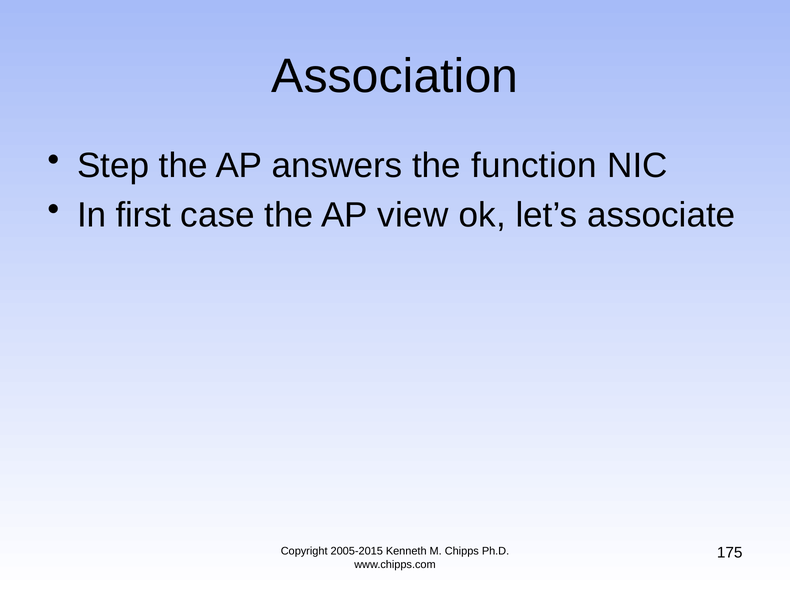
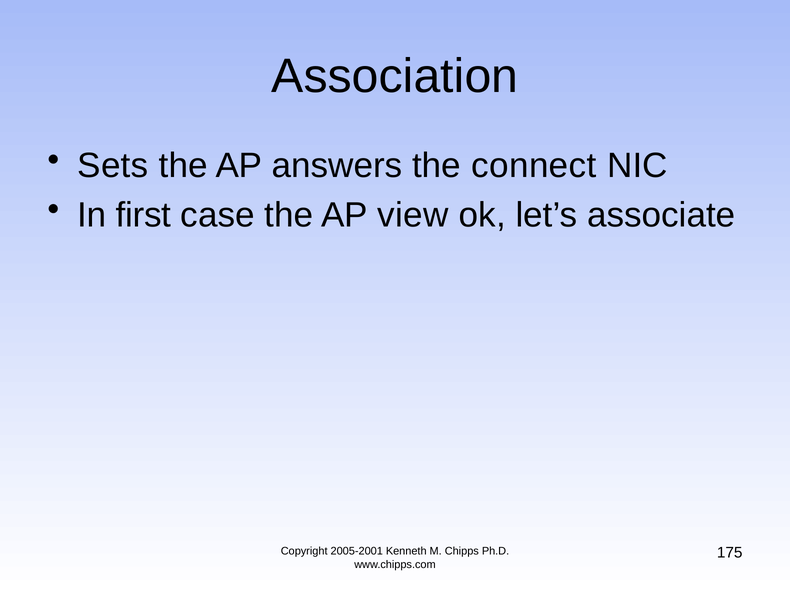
Step: Step -> Sets
function: function -> connect
2005-2015: 2005-2015 -> 2005-2001
